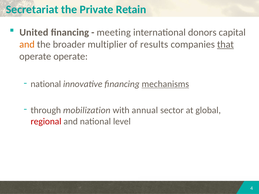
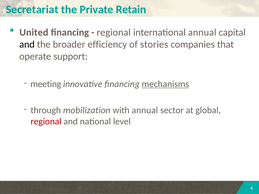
meeting at (114, 32): meeting -> regional
international donors: donors -> annual
and at (27, 44) colour: orange -> black
multiplier: multiplier -> efficiency
results: results -> stories
that underline: present -> none
operate operate: operate -> support
national at (46, 84): national -> meeting
